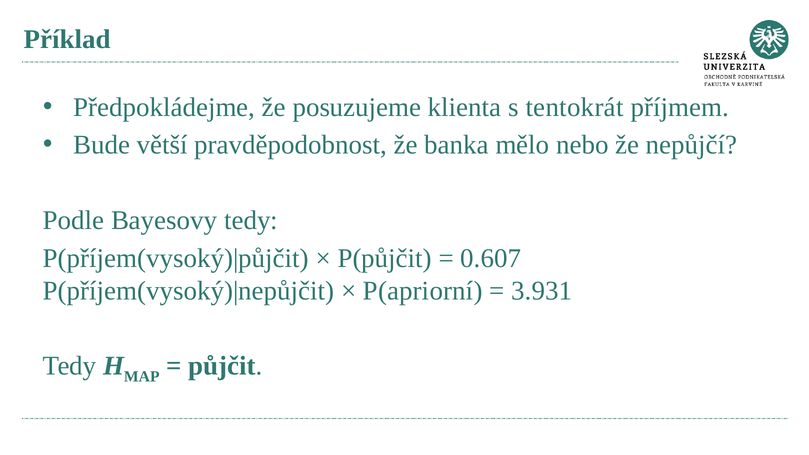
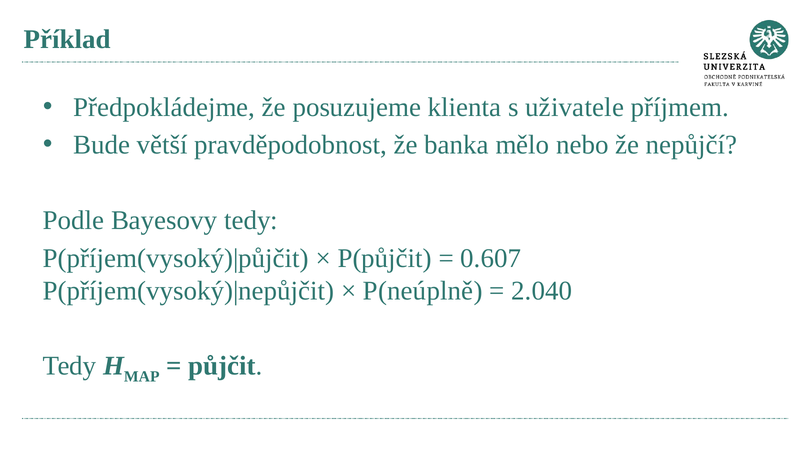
tentokrát: tentokrát -> uživatele
P(apriorní: P(apriorní -> P(neúplně
3.931: 3.931 -> 2.040
